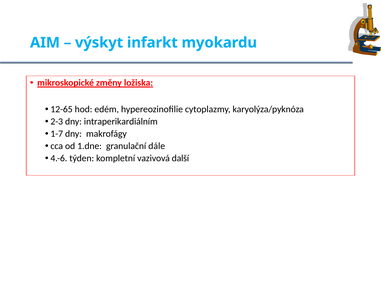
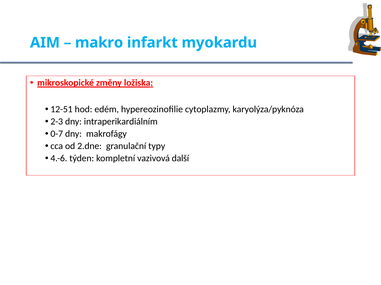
výskyt: výskyt -> makro
12-65: 12-65 -> 12-51
1-7: 1-7 -> 0-7
1.dne: 1.dne -> 2.dne
dále: dále -> typy
